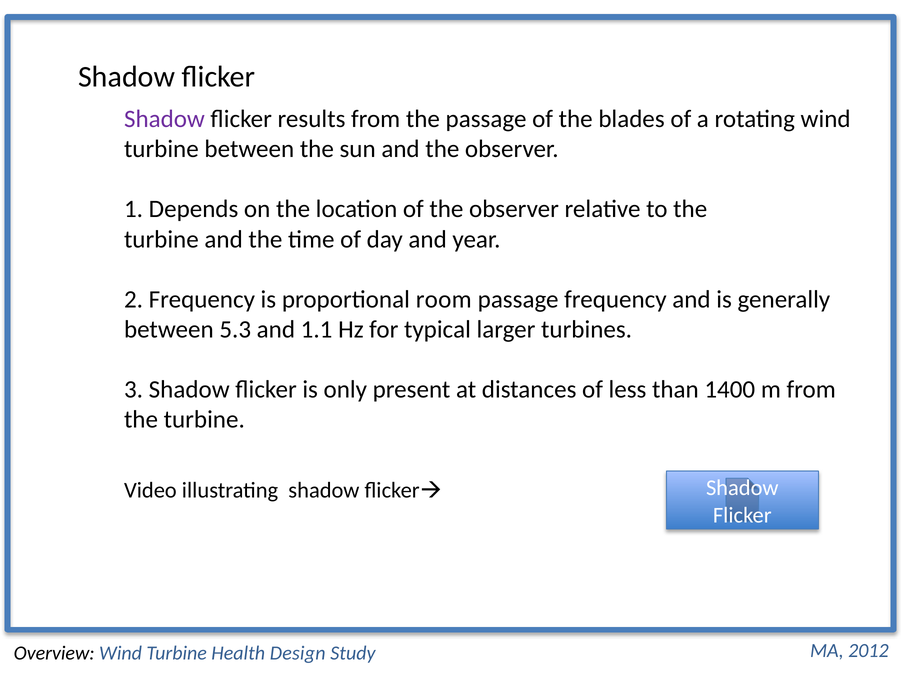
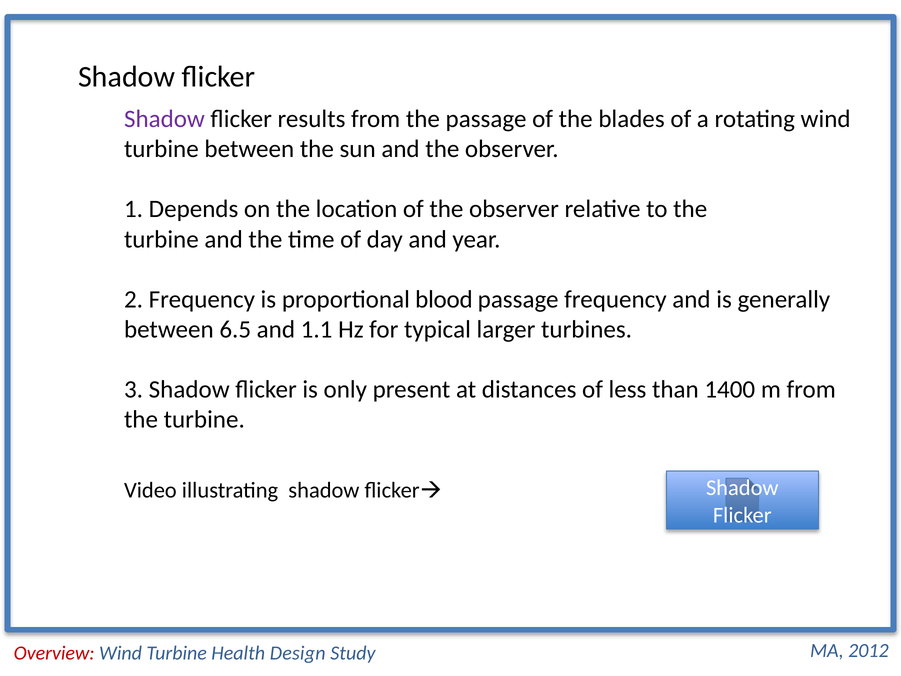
room: room -> blood
5.3: 5.3 -> 6.5
Overview colour: black -> red
